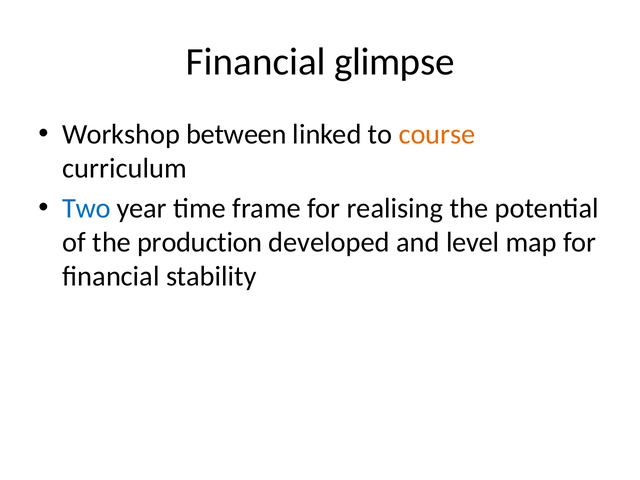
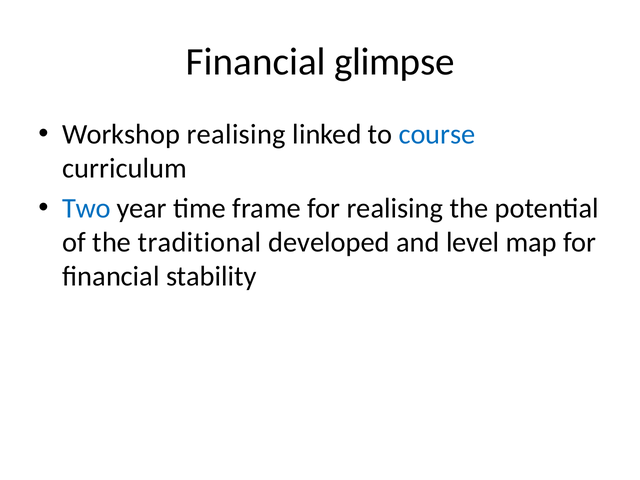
Workshop between: between -> realising
course colour: orange -> blue
production: production -> traditional
